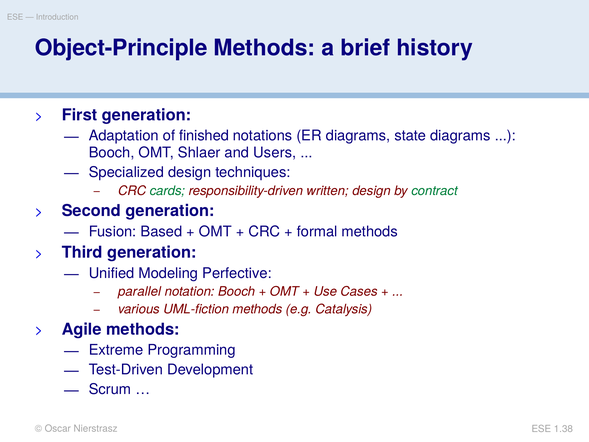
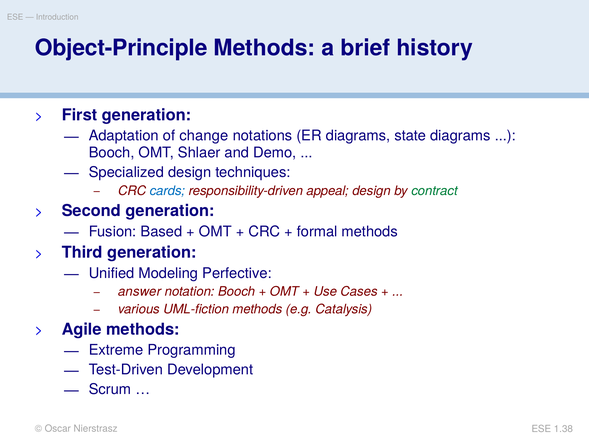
finished: finished -> change
Users: Users -> Demo
cards colour: green -> blue
written: written -> appeal
parallel: parallel -> answer
